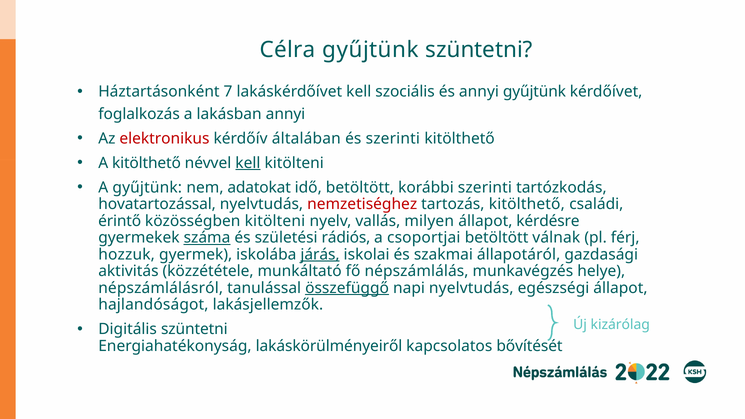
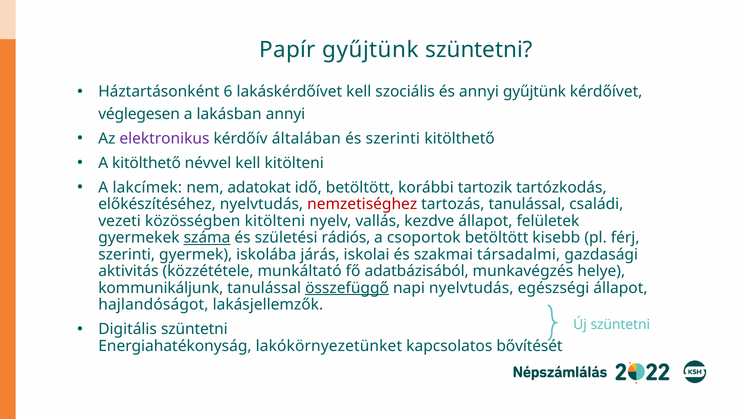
Célra: Célra -> Papír
7: 7 -> 6
foglalkozás: foglalkozás -> véglegesen
elektronikus colour: red -> purple
kell at (248, 163) underline: present -> none
A gyűjtünk: gyűjtünk -> lakcímek
korábbi szerinti: szerinti -> tartozik
hovatartozással: hovatartozással -> előkészítéséhez
tartozás kitölthető: kitölthető -> tanulással
érintő: érintő -> vezeti
milyen: milyen -> kezdve
kérdésre: kérdésre -> felületek
csoportjai: csoportjai -> csoportok
válnak: válnak -> kisebb
hozzuk at (127, 255): hozzuk -> szerinti
járás underline: present -> none
állapotáról: állapotáról -> társadalmi
népszámlálás: népszámlálás -> adatbázisából
népszámlálásról: népszámlálásról -> kommunikáljunk
Új kizárólag: kizárólag -> szüntetni
lakáskörülményeiről: lakáskörülményeiről -> lakókörnyezetünket
